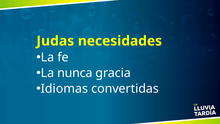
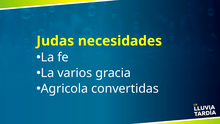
nunca: nunca -> varios
Idiomas: Idiomas -> Agricola
